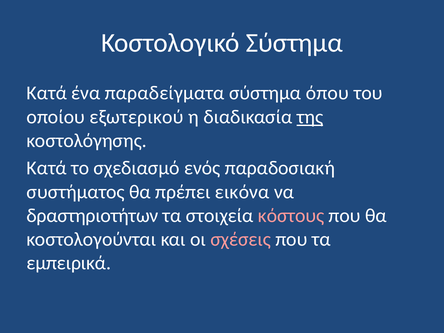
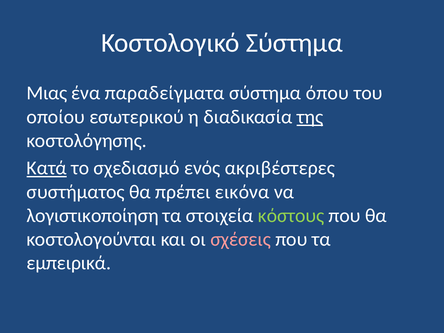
Κατά at (47, 93): Κατά -> Μιας
εξωτερικού: εξωτερικού -> εσωτερικού
Κατά at (47, 168) underline: none -> present
παραδοσιακή: παραδοσιακή -> ακριβέστερες
δραστηριοτήτων: δραστηριοτήτων -> λογιστικοποίηση
κόστους colour: pink -> light green
